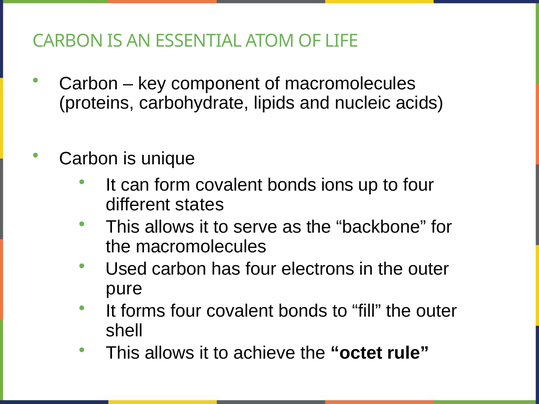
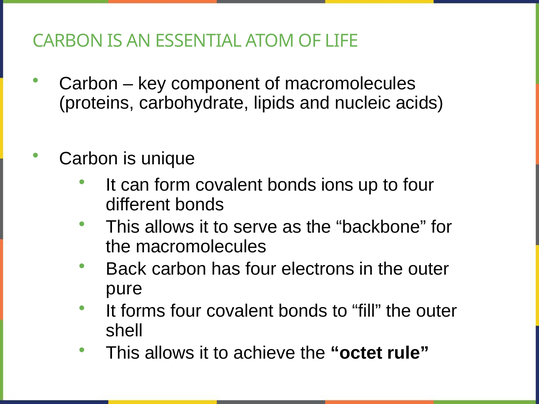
different states: states -> bonds
Used: Used -> Back
